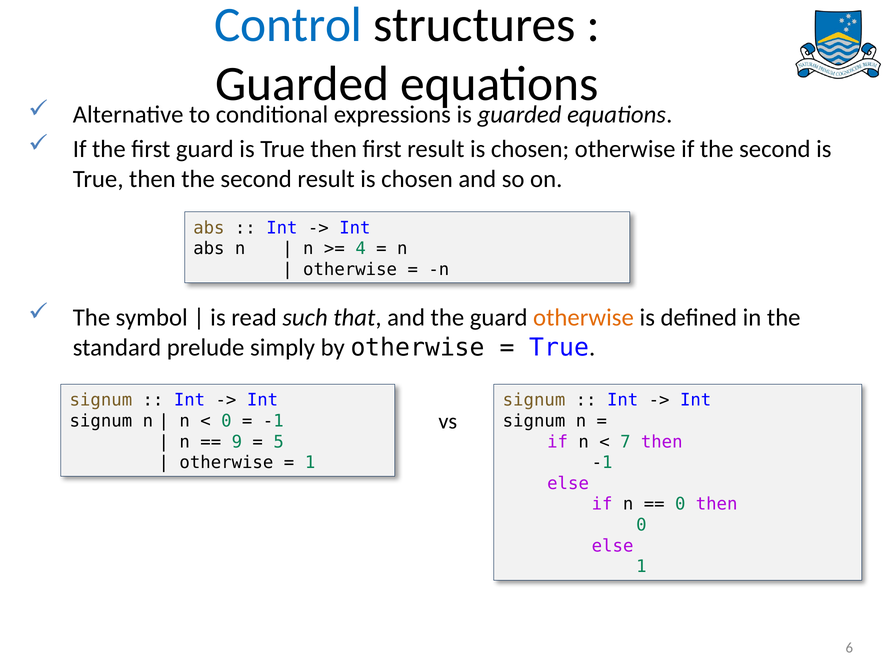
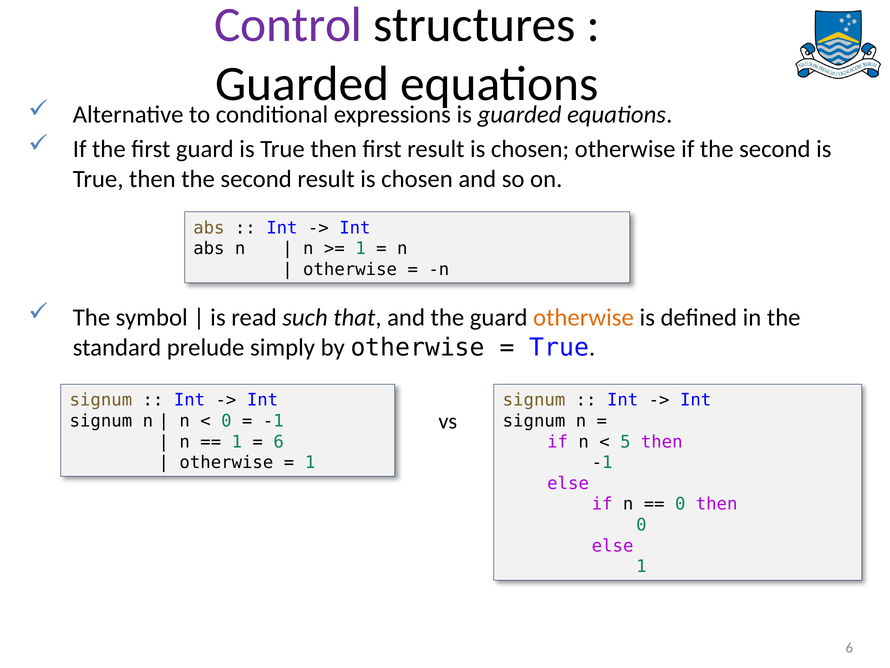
Control colour: blue -> purple
4 at (361, 248): 4 -> 1
9 at (237, 441): 9 -> 1
5 at (279, 441): 5 -> 6
7: 7 -> 5
